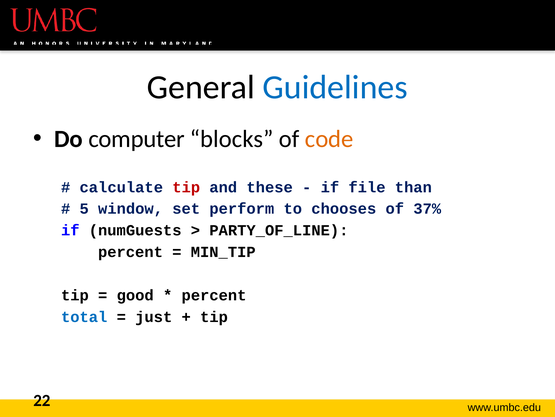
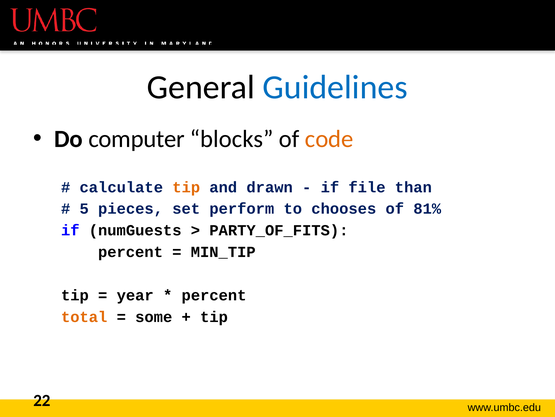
tip at (186, 187) colour: red -> orange
these: these -> drawn
window: window -> pieces
37%: 37% -> 81%
PARTY_OF_LINE: PARTY_OF_LINE -> PARTY_OF_FITS
good: good -> year
total colour: blue -> orange
just: just -> some
